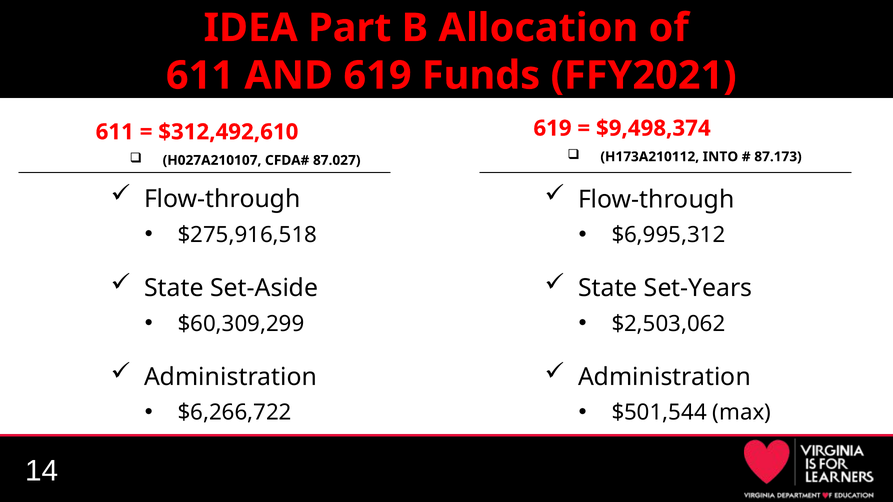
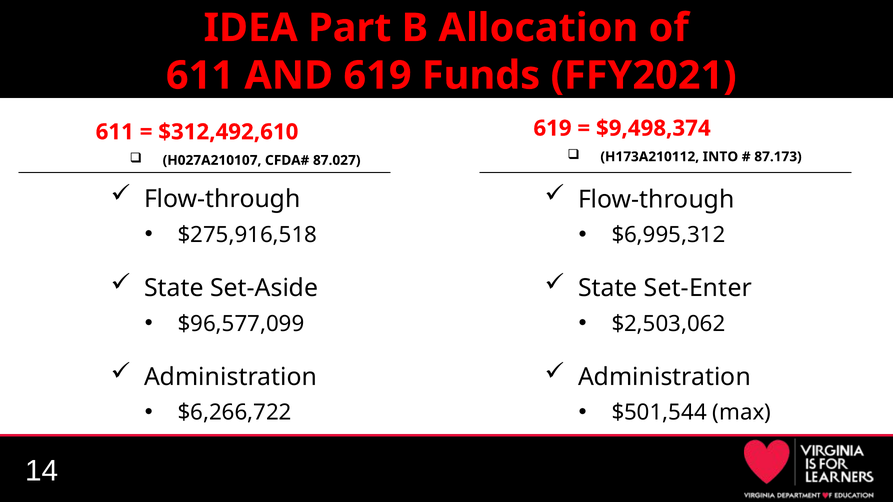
Set-Years: Set-Years -> Set-Enter
$60,309,299: $60,309,299 -> $96,577,099
